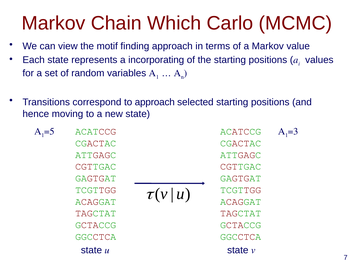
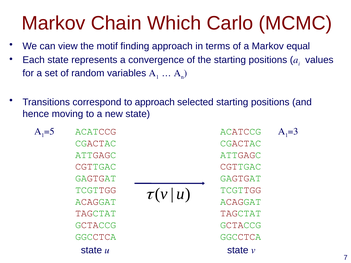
value: value -> equal
incorporating: incorporating -> convergence
